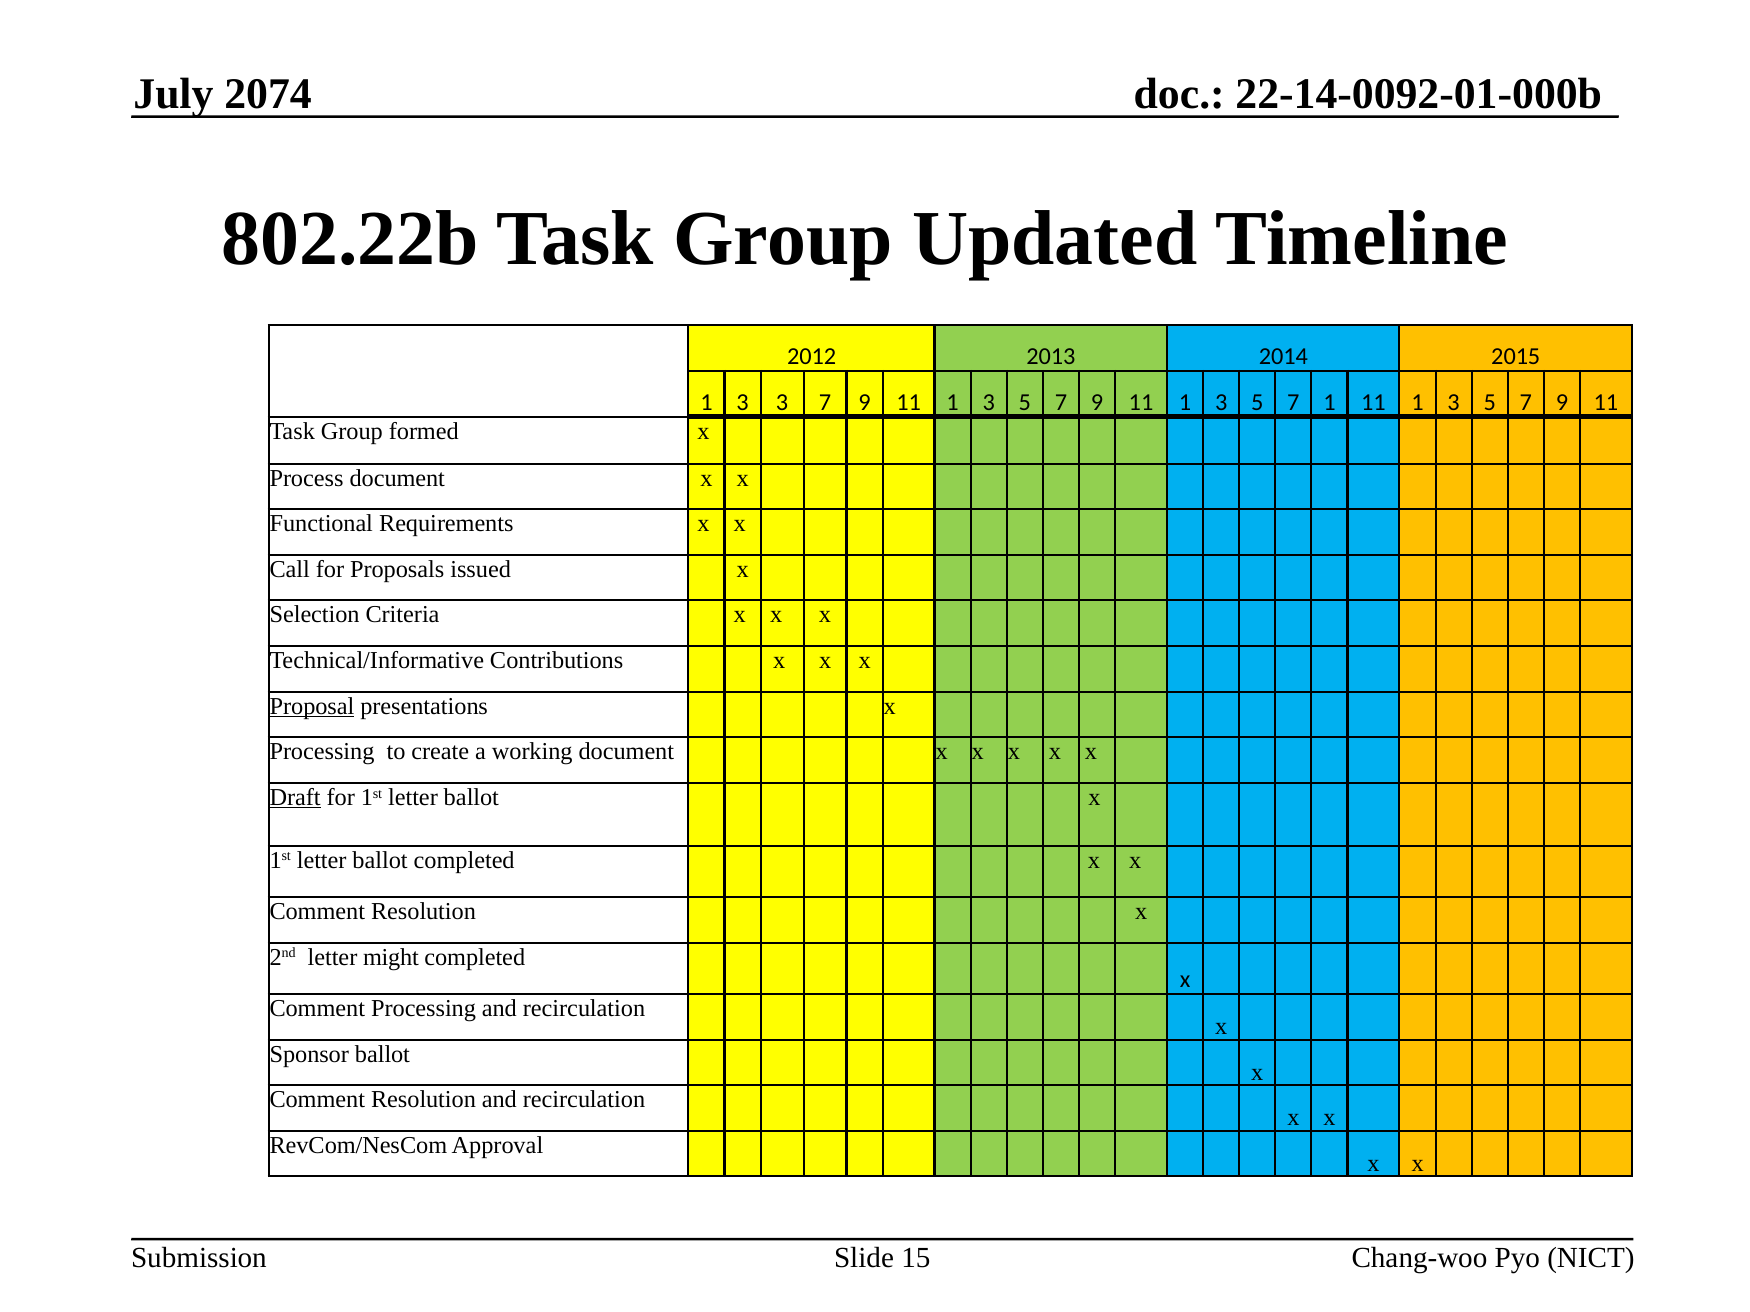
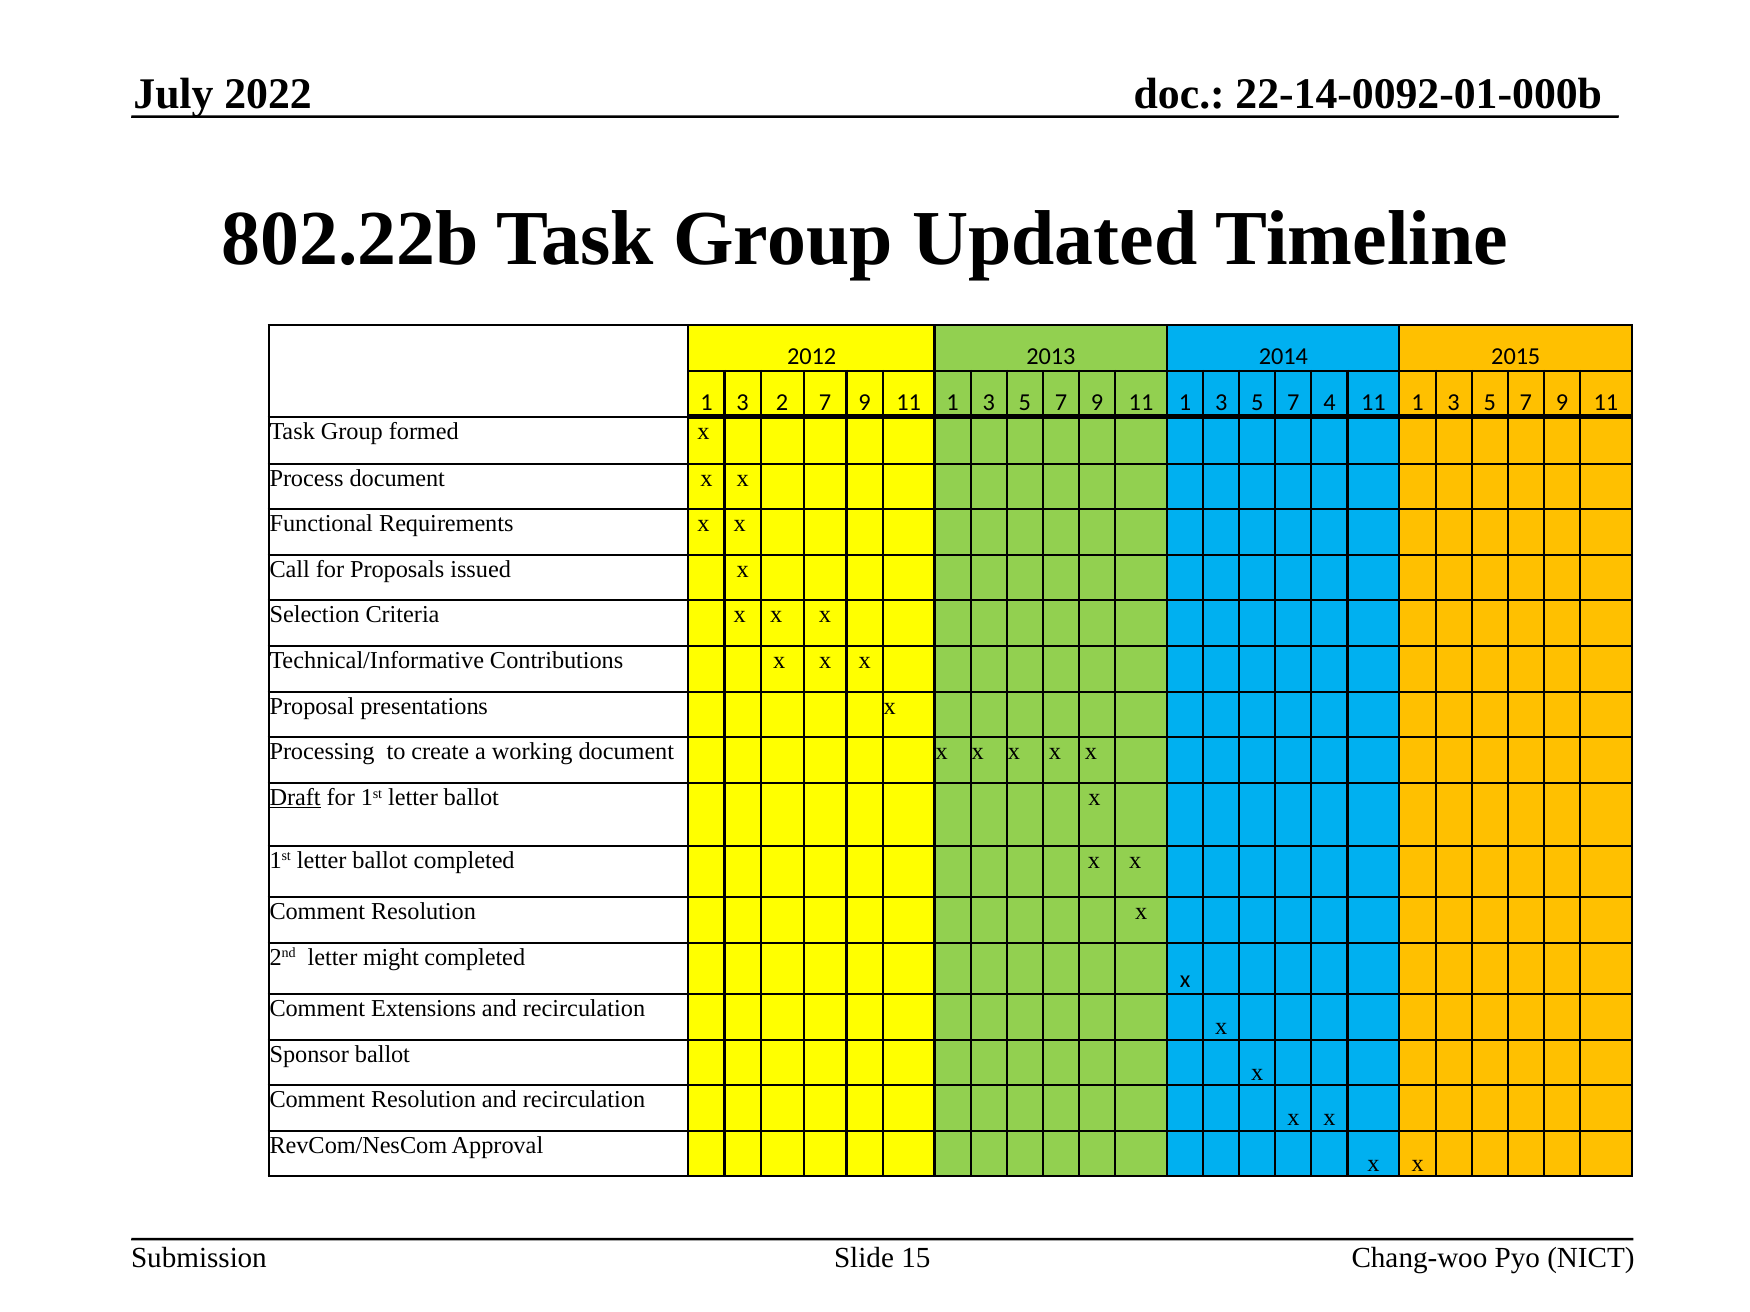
2074: 2074 -> 2022
3 3: 3 -> 2
7 1: 1 -> 4
Proposal underline: present -> none
Comment Processing: Processing -> Extensions
